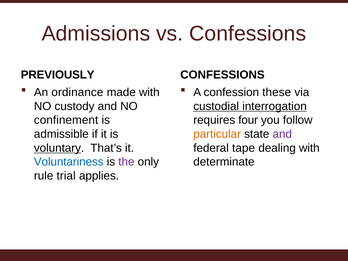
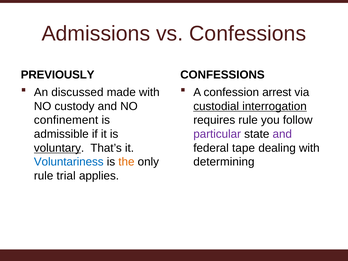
ordinance: ordinance -> discussed
these: these -> arrest
requires four: four -> rule
particular colour: orange -> purple
the colour: purple -> orange
determinate: determinate -> determining
